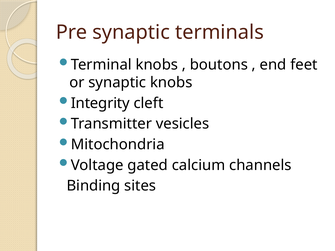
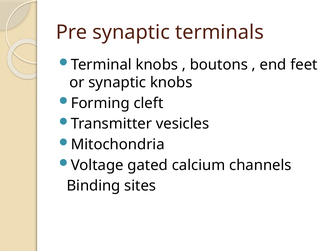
Integrity: Integrity -> Forming
